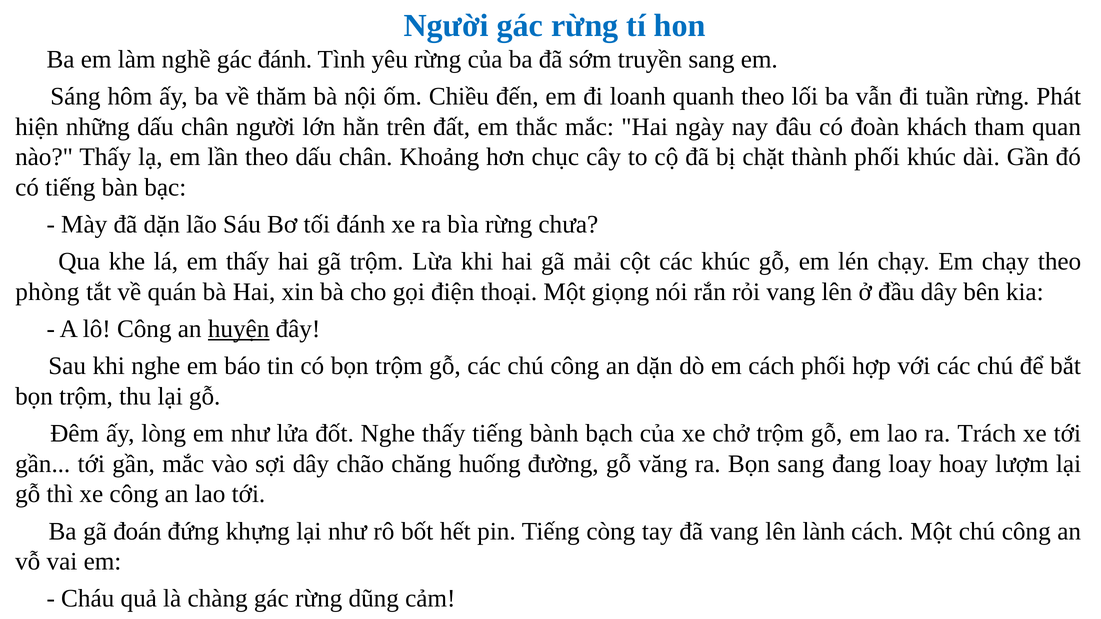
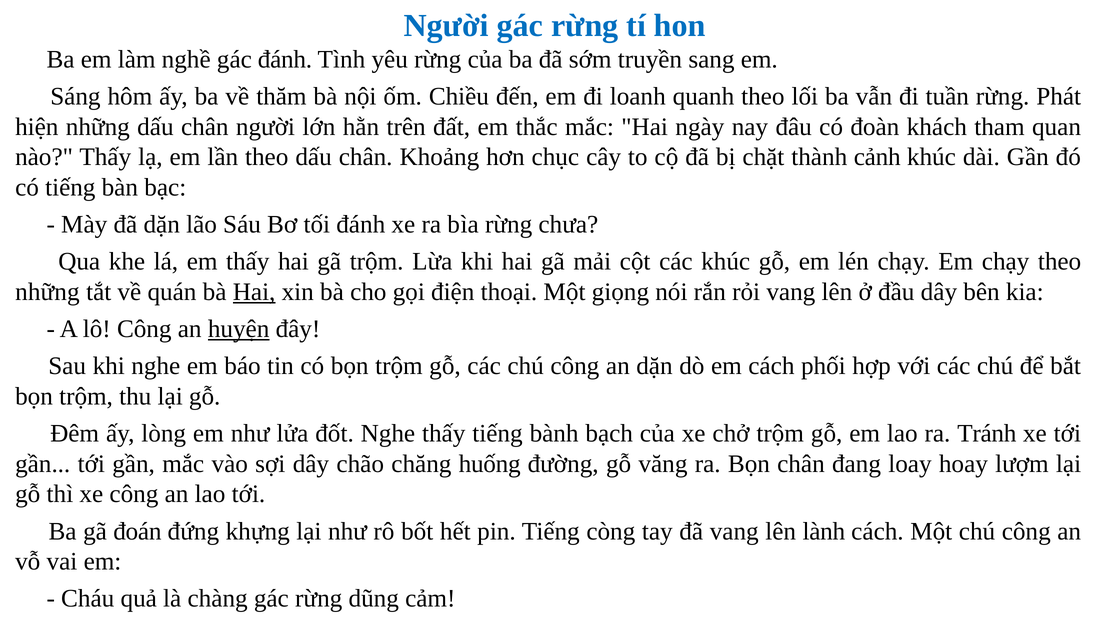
thành phối: phối -> cảnh
phòng at (47, 292): phòng -> những
Hai at (254, 292) underline: none -> present
Trách: Trách -> Tránh
Bọn sang: sang -> chân
